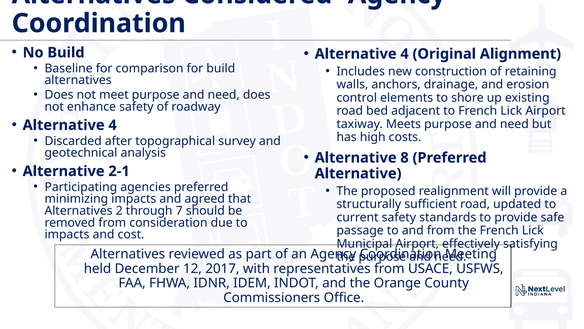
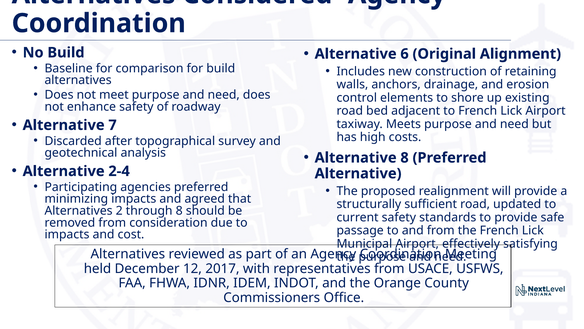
4 at (405, 54): 4 -> 6
4 at (113, 125): 4 -> 7
2-1: 2-1 -> 2-4
through 7: 7 -> 8
